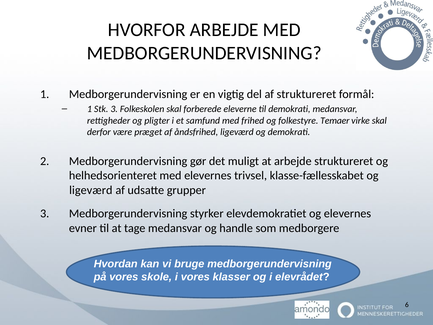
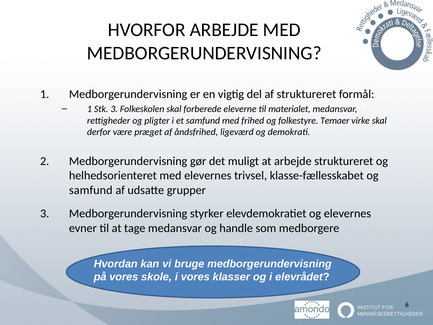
til demokrati: demokrati -> materialet
ligeværd at (91, 190): ligeværd -> samfund
